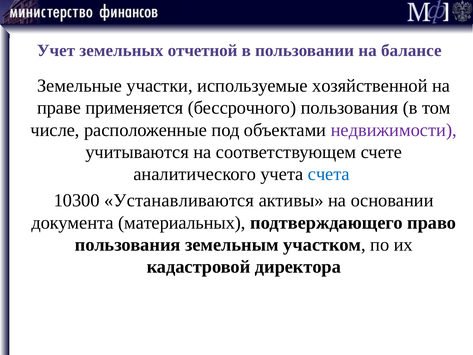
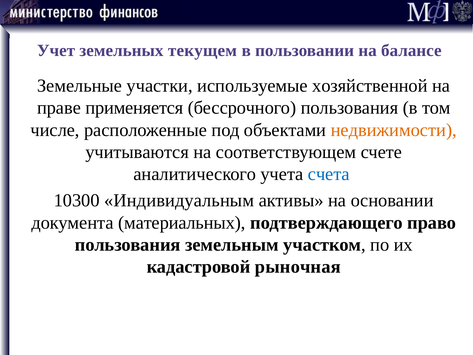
отчетной: отчетной -> текущем
недвижимости colour: purple -> orange
Устанавливаются: Устанавливаются -> Индивидуальным
директора: директора -> рыночная
